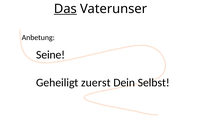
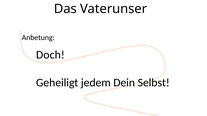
Das underline: present -> none
Seine: Seine -> Doch
zuerst: zuerst -> jedem
